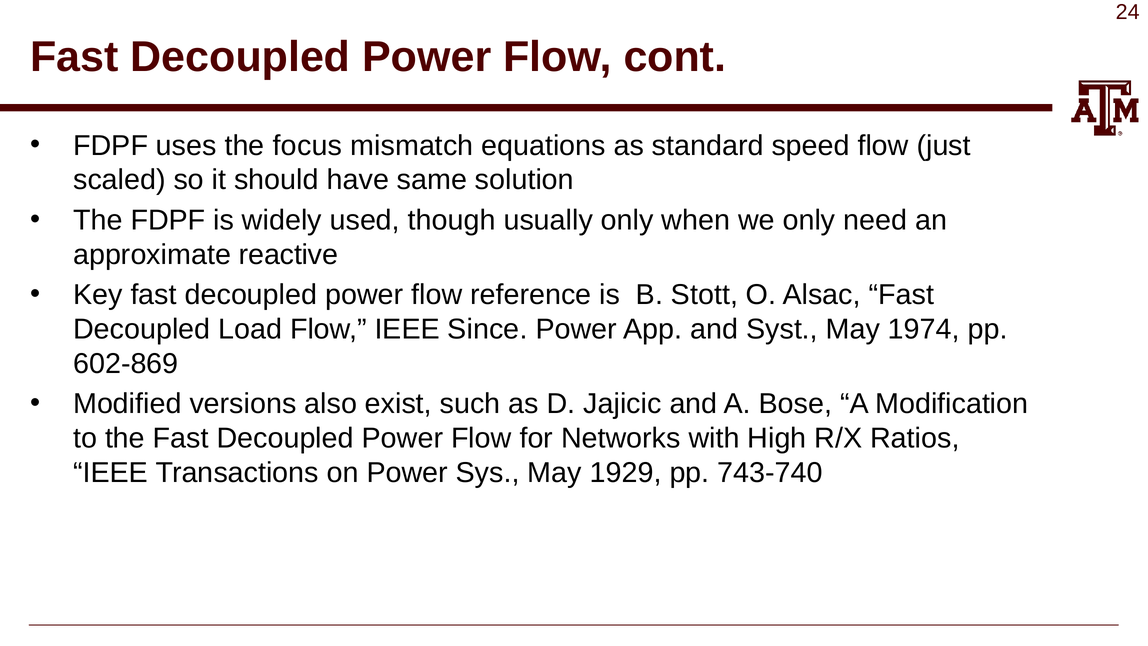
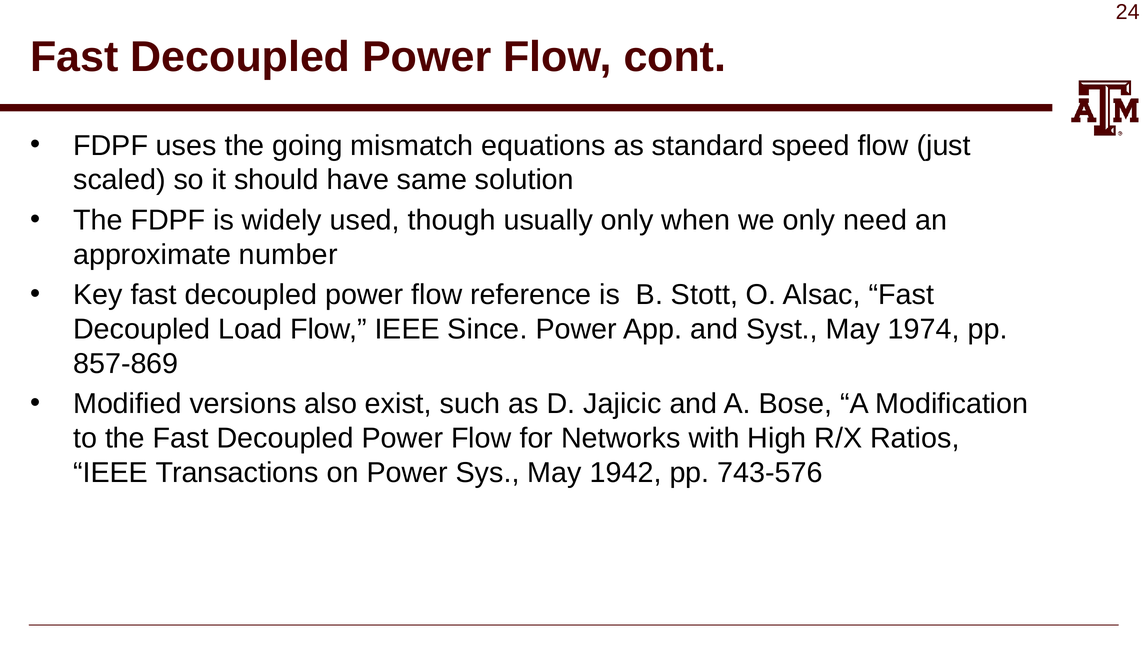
focus: focus -> going
reactive: reactive -> number
602-869: 602-869 -> 857-869
1929: 1929 -> 1942
743-740: 743-740 -> 743-576
